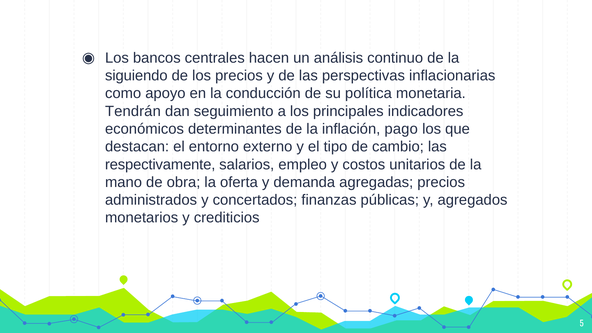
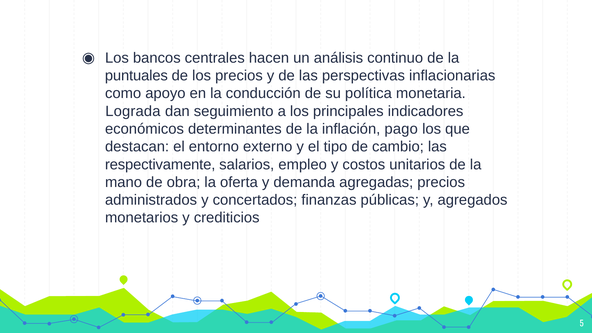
siguiendo: siguiendo -> puntuales
Tendrán: Tendrán -> Lograda
